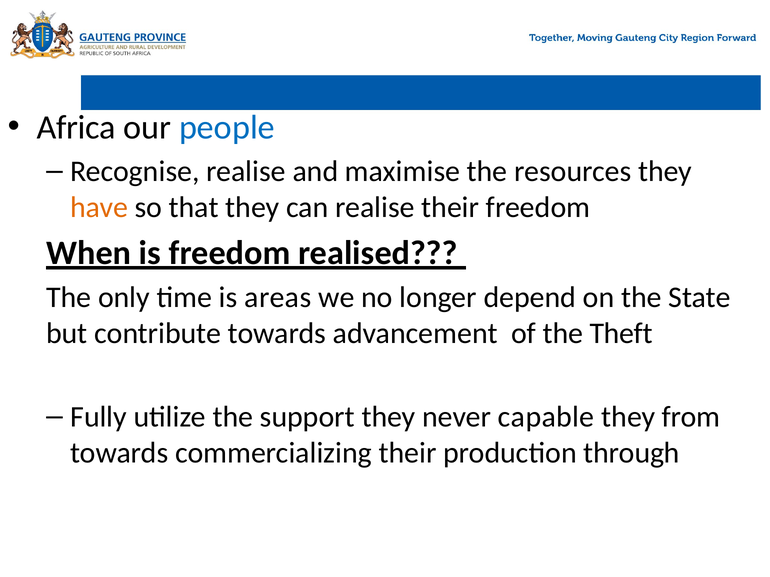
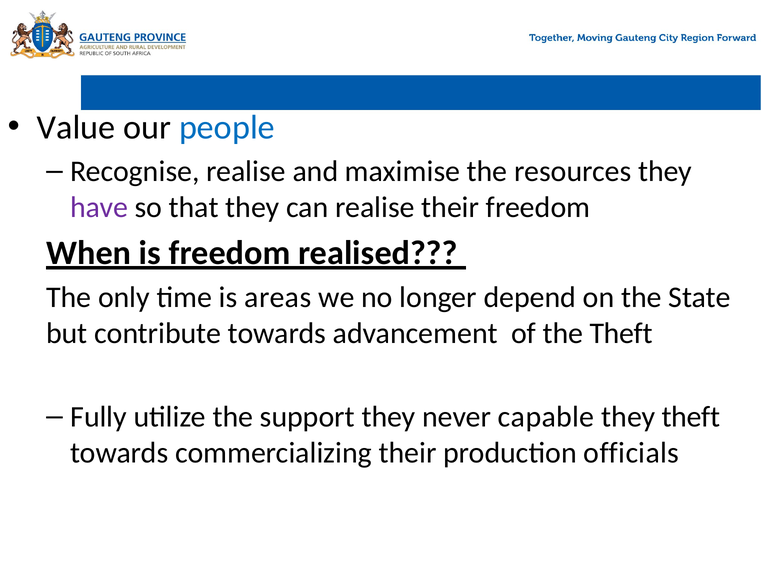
Africa: Africa -> Value
have colour: orange -> purple
they from: from -> theft
through: through -> officials
